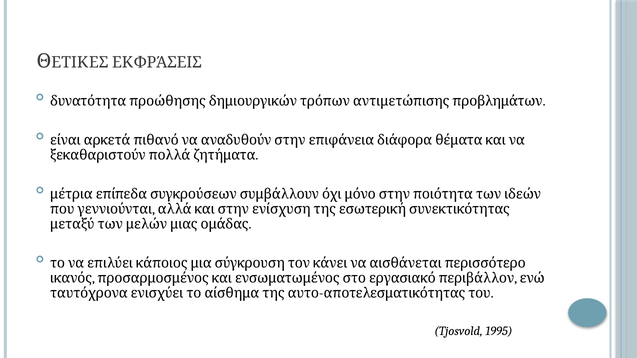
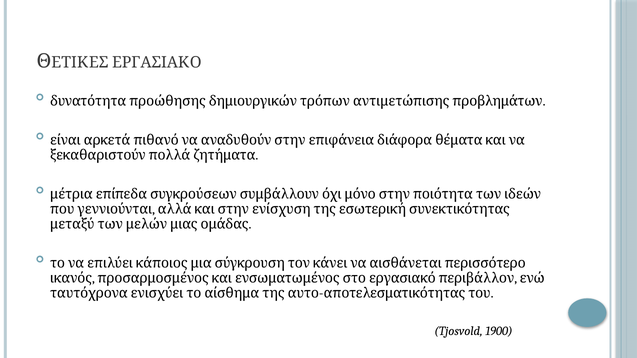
ΕΚΦΡΆΣΕΙΣ: ΕΚΦΡΆΣΕΙΣ -> ΕΡΓΑΣΙΑΚΟ
1995: 1995 -> 1900
